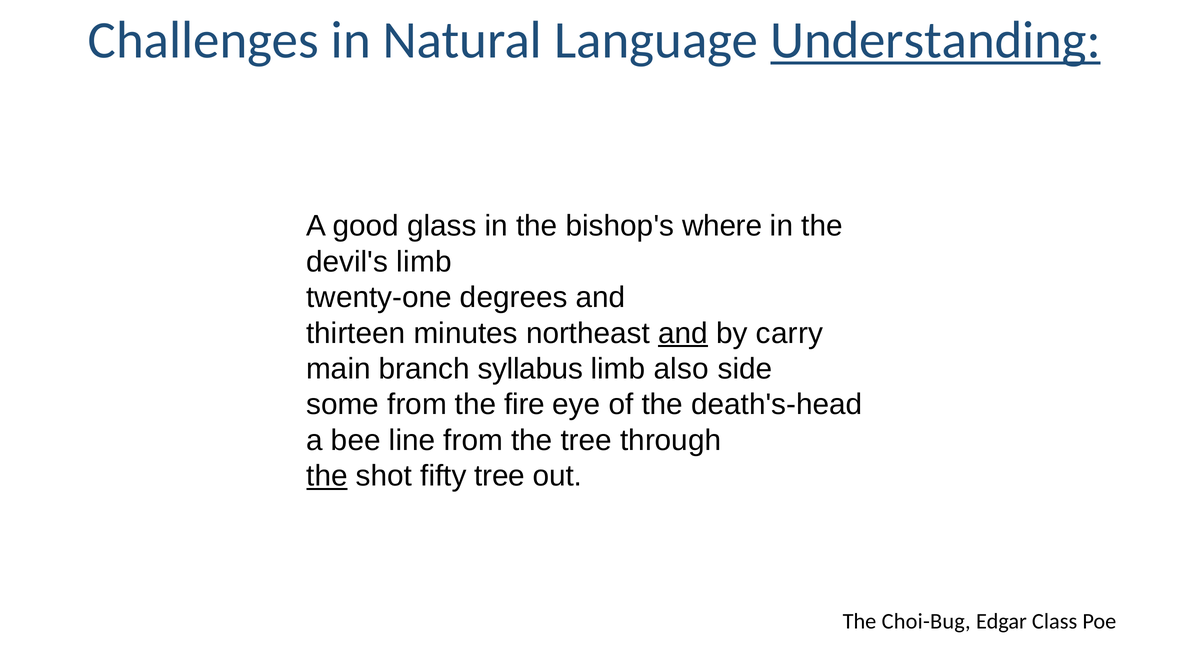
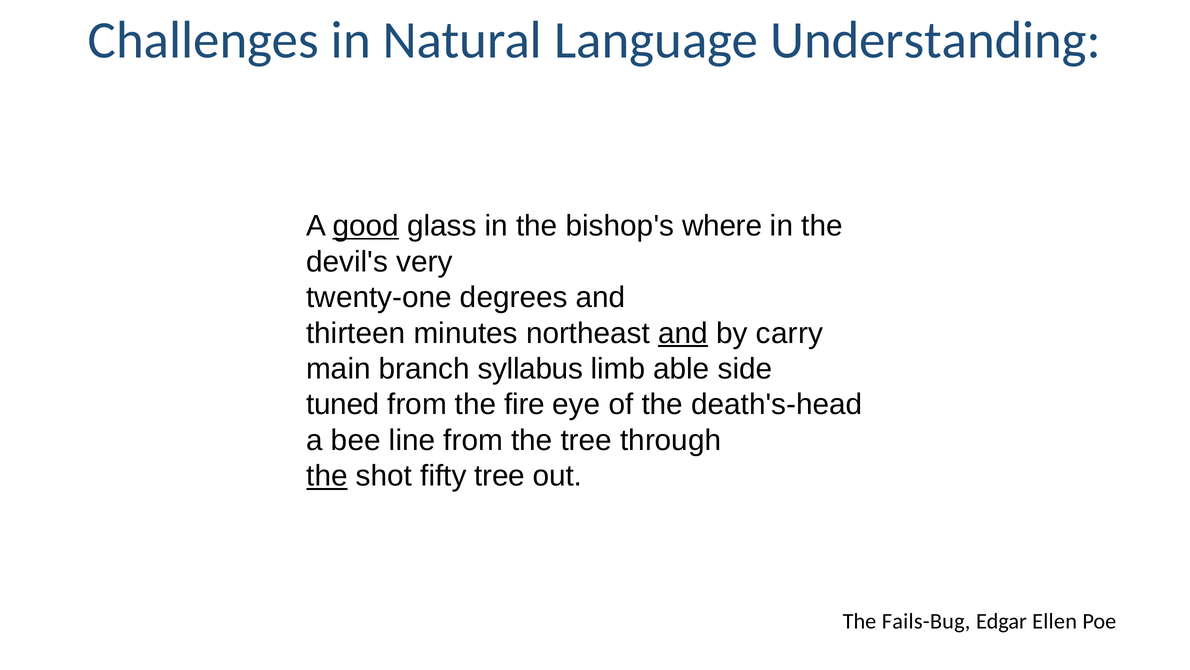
Understanding underline: present -> none
good underline: none -> present
devil's limb: limb -> very
also: also -> able
some: some -> tuned
Choi-Bug: Choi-Bug -> Fails-Bug
Class: Class -> Ellen
